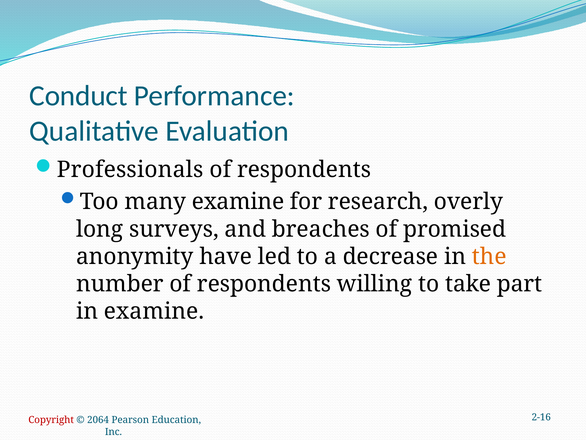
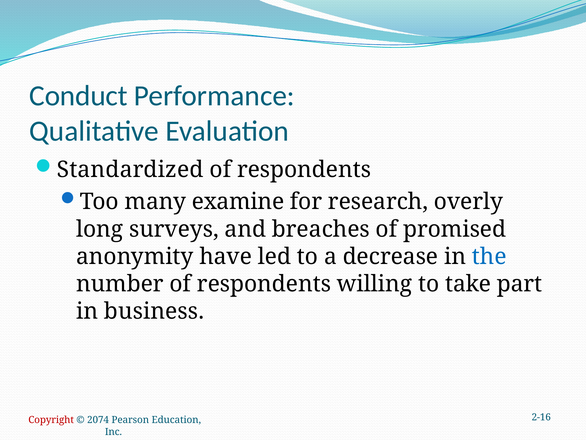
Professionals: Professionals -> Standardized
the colour: orange -> blue
in examine: examine -> business
2064: 2064 -> 2074
